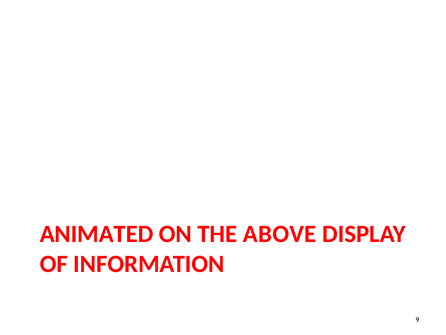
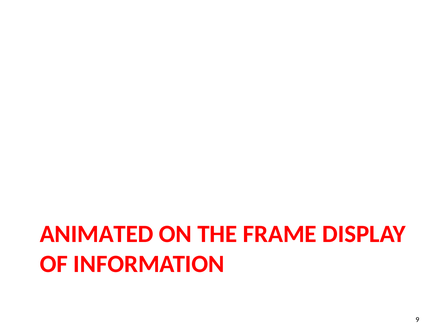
ABOVE: ABOVE -> FRAME
